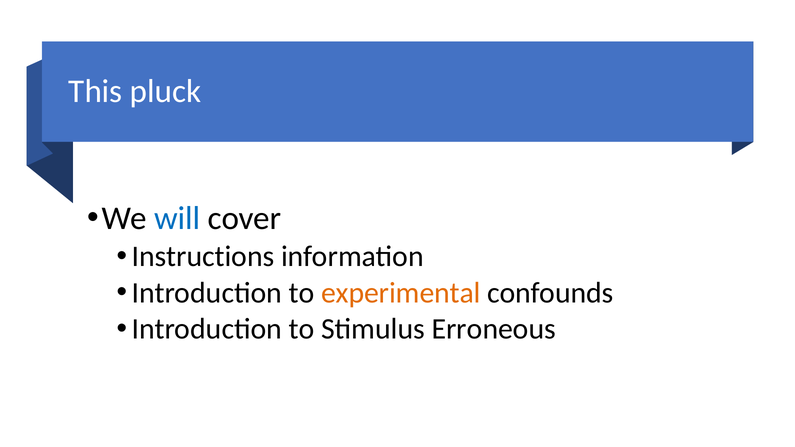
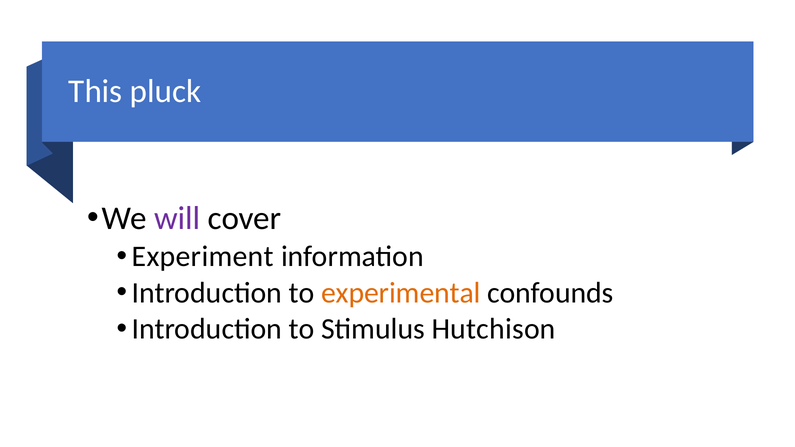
will colour: blue -> purple
Instructions: Instructions -> Experiment
Erroneous: Erroneous -> Hutchison
